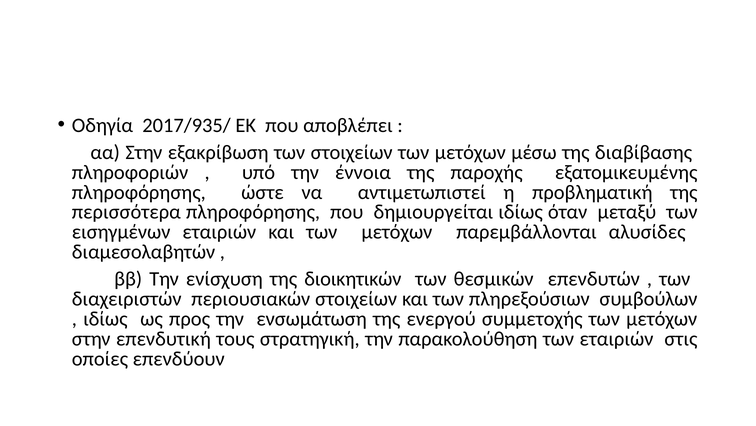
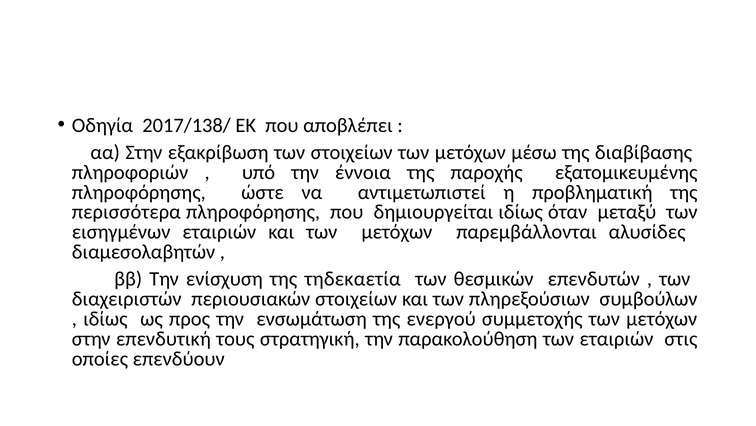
2017/935/: 2017/935/ -> 2017/138/
διοικητικών: διοικητικών -> τηδεκαετία
